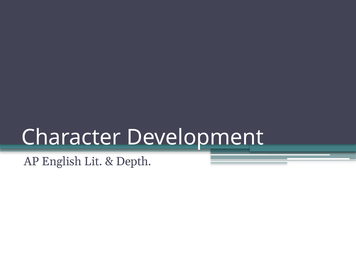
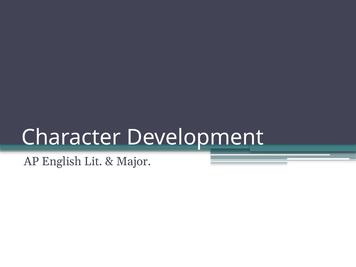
Depth: Depth -> Major
